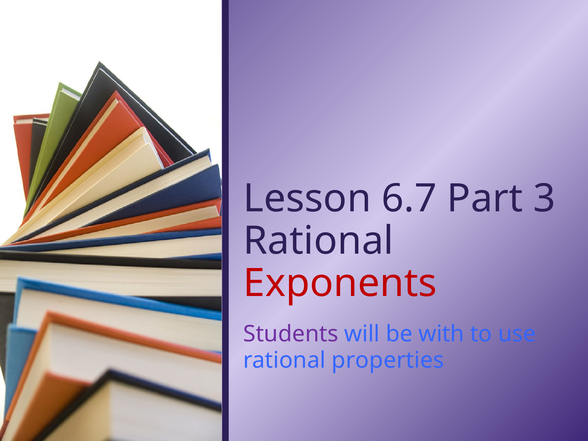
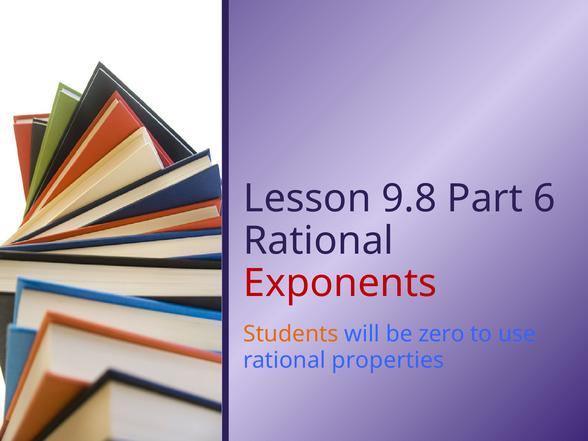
6.7: 6.7 -> 9.8
3: 3 -> 6
Students colour: purple -> orange
with: with -> zero
